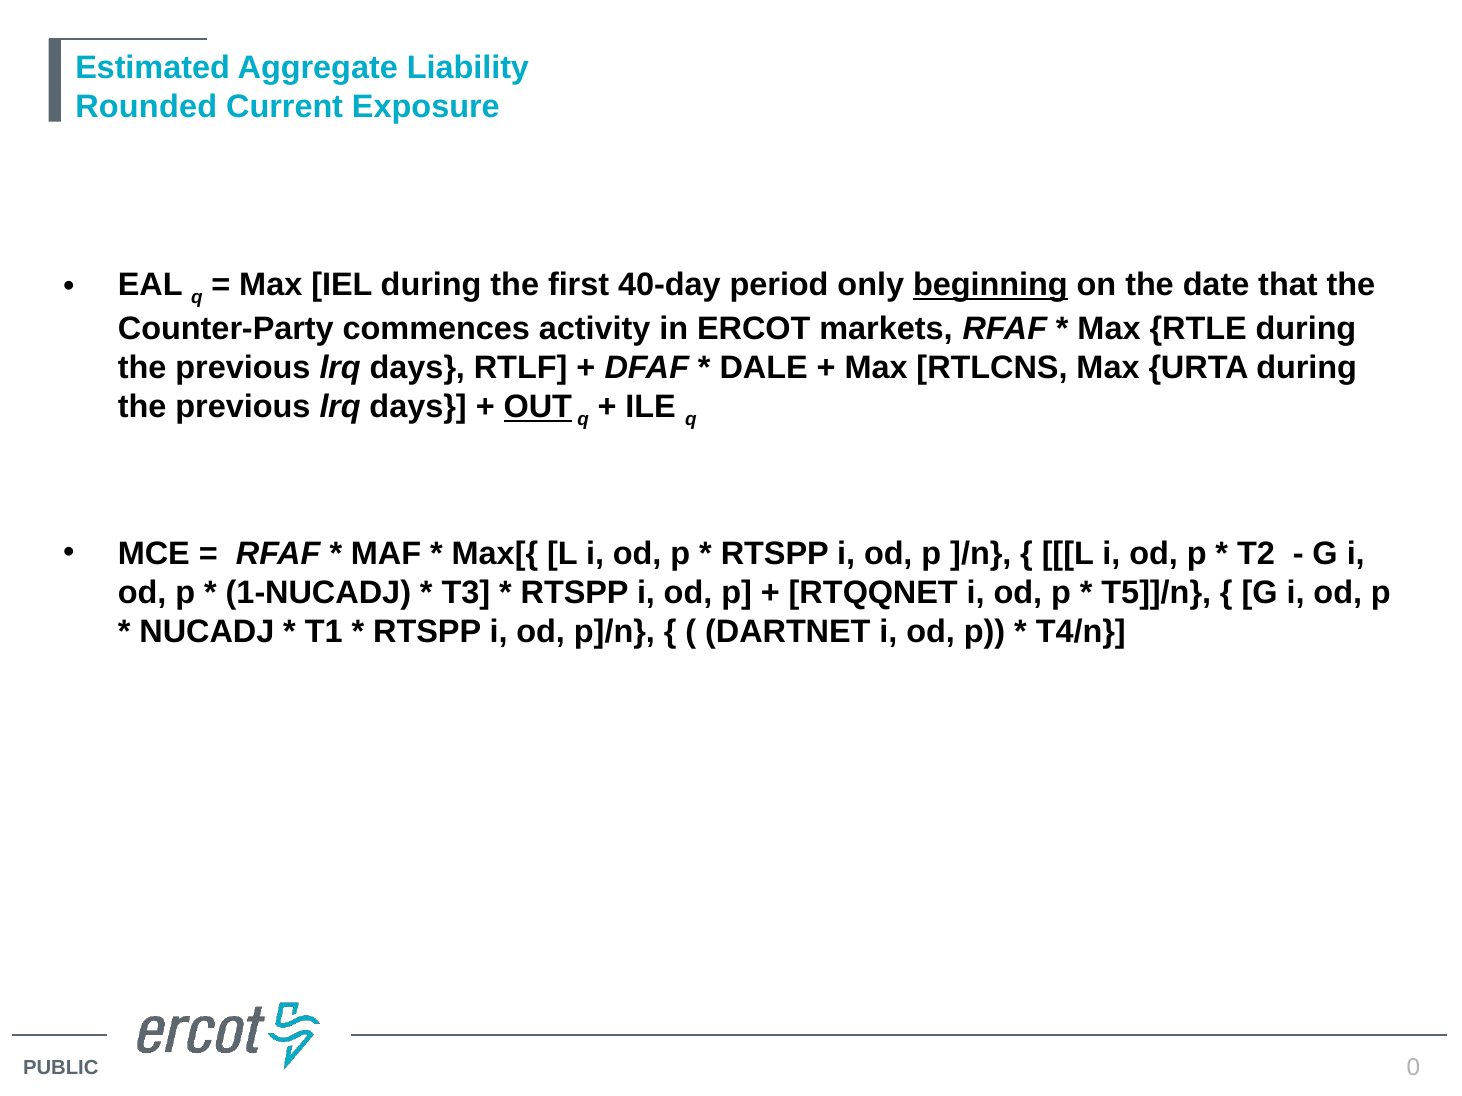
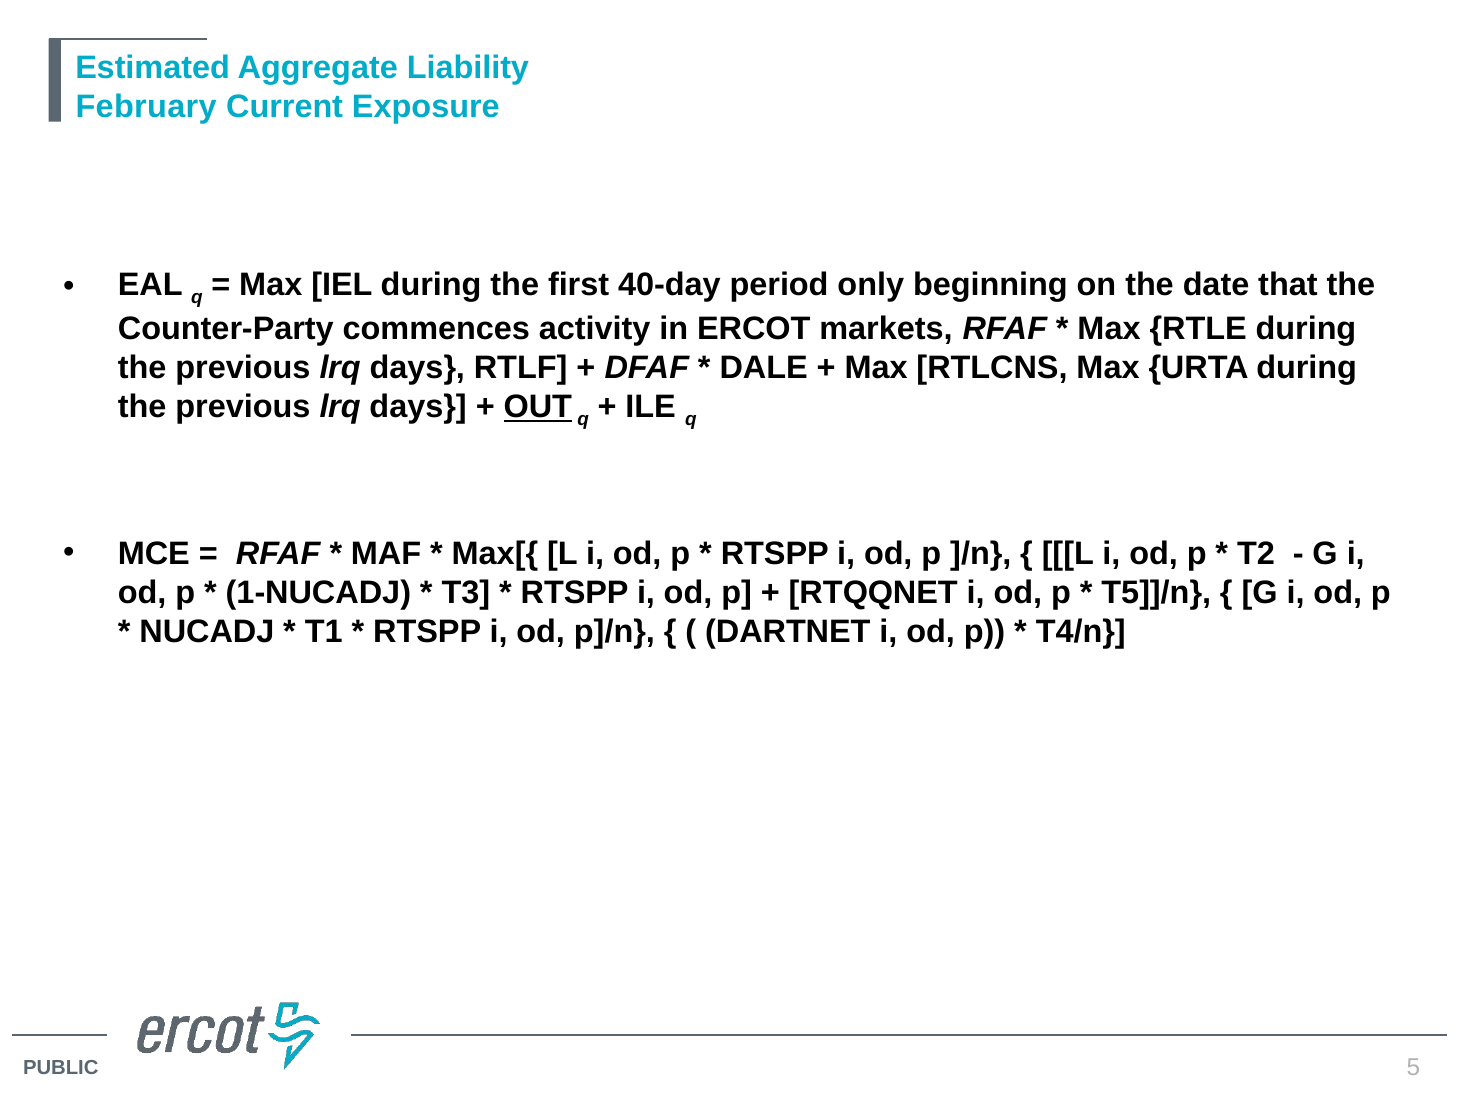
Rounded: Rounded -> February
beginning underline: present -> none
0: 0 -> 5
